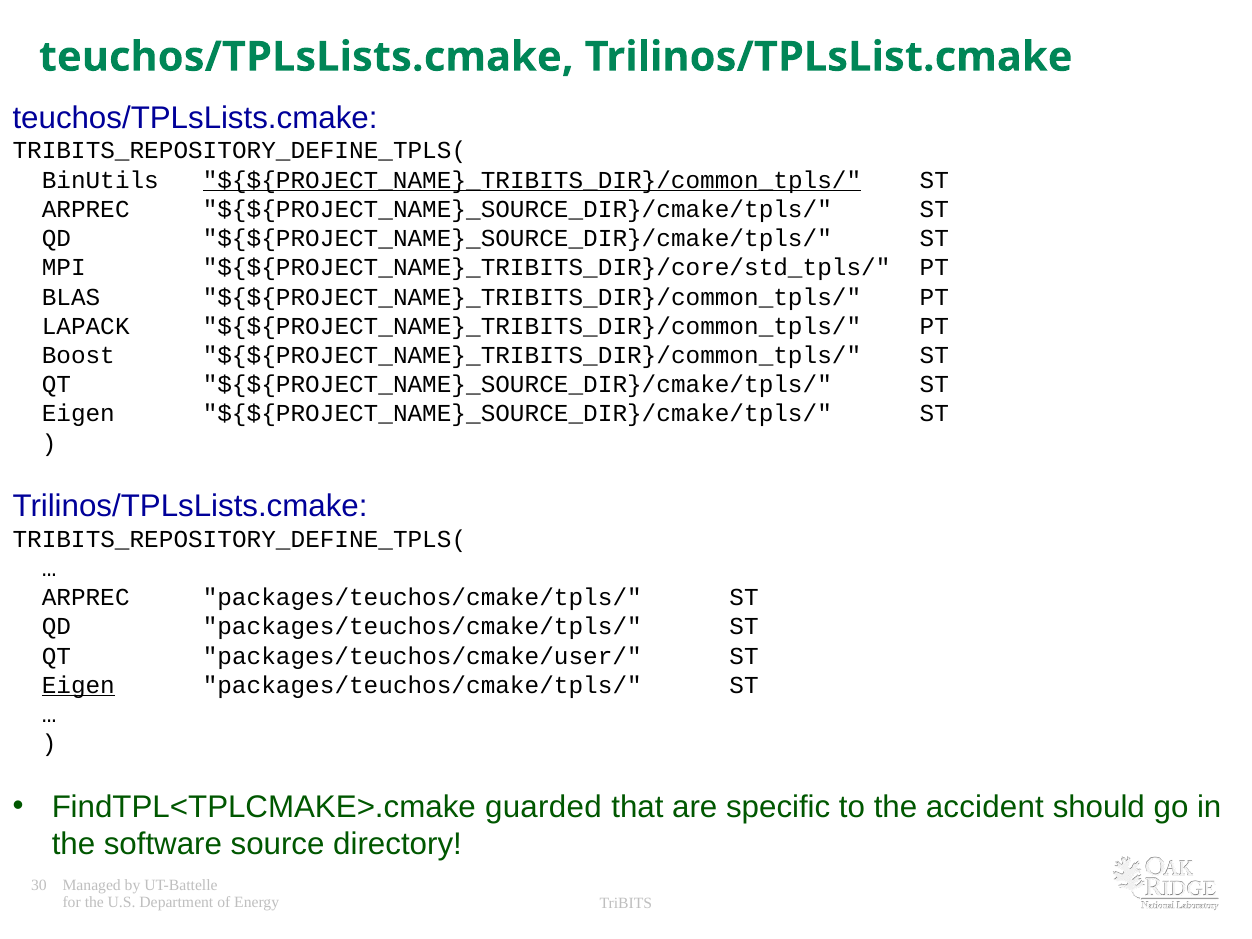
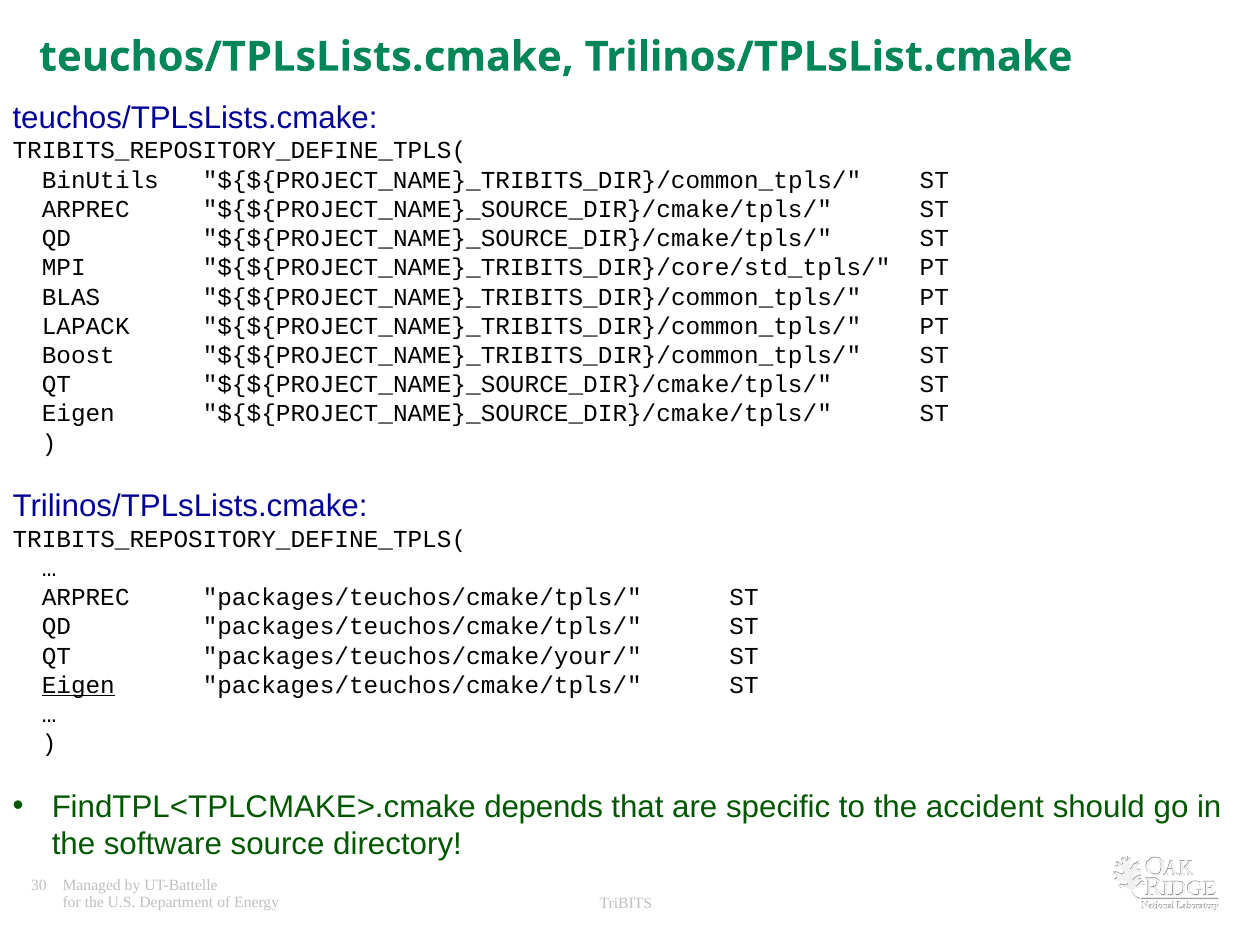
${${PROJECT_NAME}_TRIBITS_DIR}/common_tpls/ at (532, 180) underline: present -> none
packages/teuchos/cmake/user/: packages/teuchos/cmake/user/ -> packages/teuchos/cmake/your/
guarded: guarded -> depends
